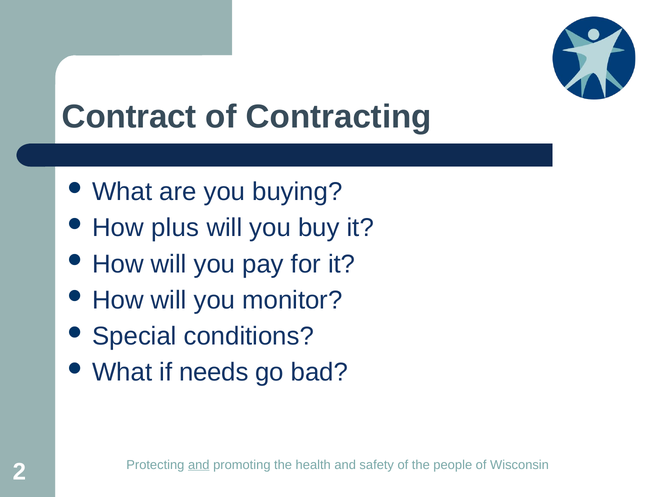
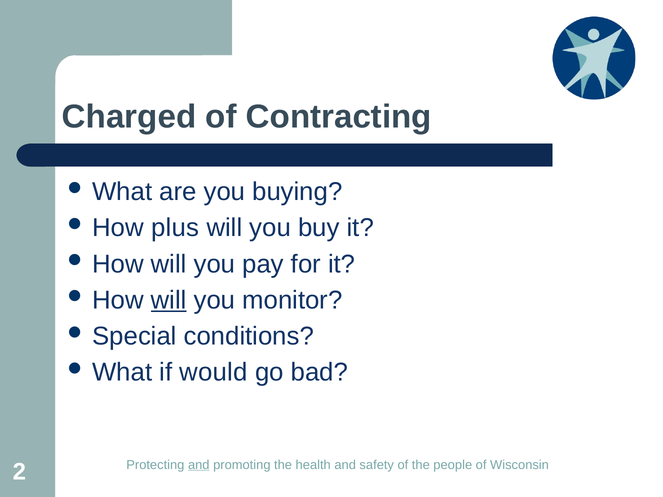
Contract: Contract -> Charged
will at (169, 300) underline: none -> present
needs: needs -> would
